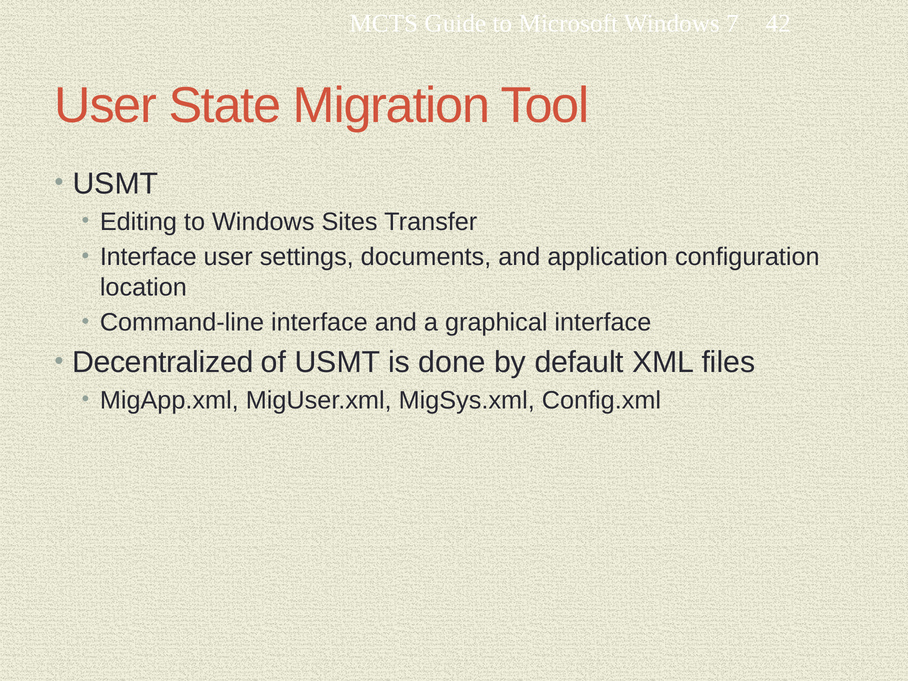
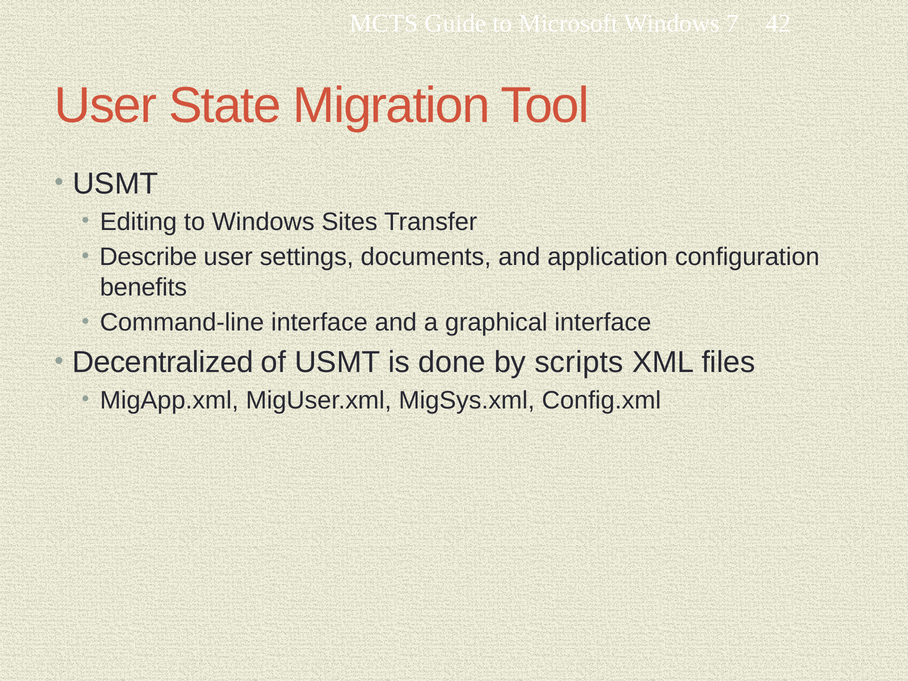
Interface at (148, 257): Interface -> Describe
location: location -> benefits
default: default -> scripts
